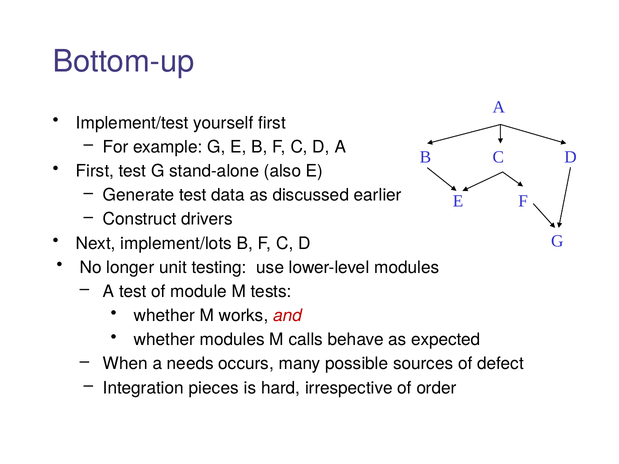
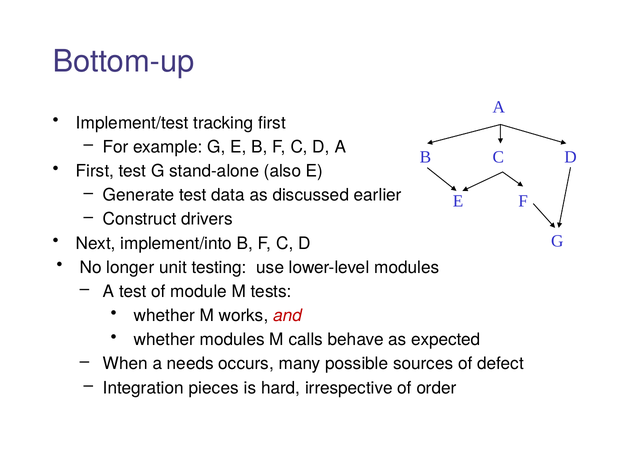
yourself: yourself -> tracking
implement/lots: implement/lots -> implement/into
